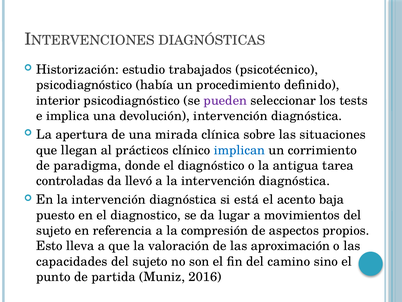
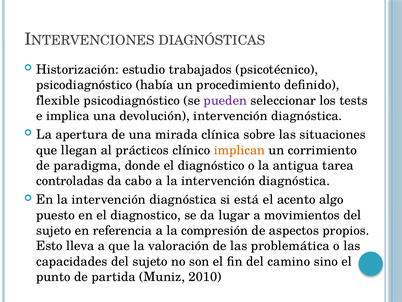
interior: interior -> flexible
implican colour: blue -> orange
llevó: llevó -> cabo
baja: baja -> algo
aproximación: aproximación -> problemática
2016: 2016 -> 2010
